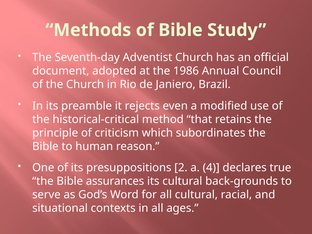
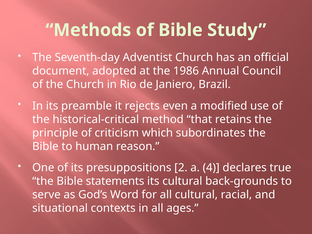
assurances: assurances -> statements
